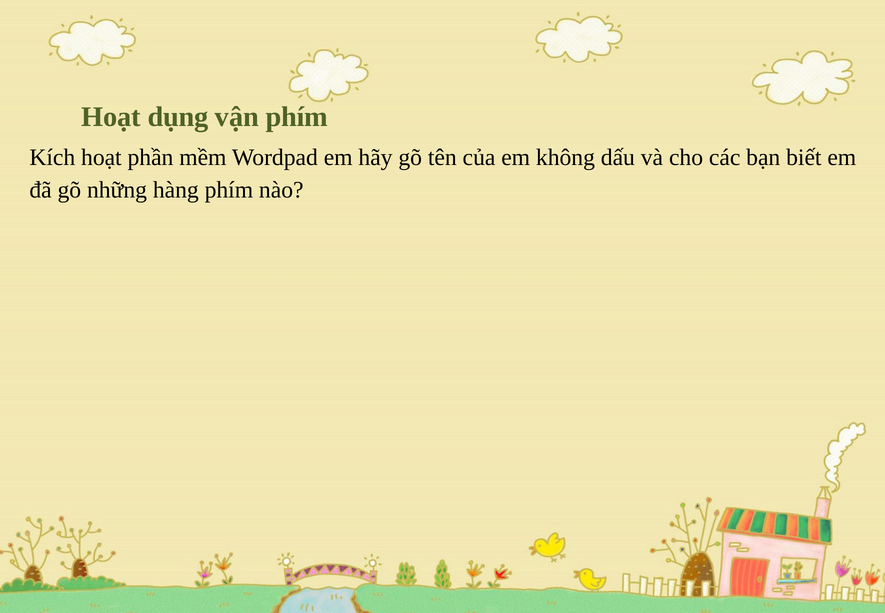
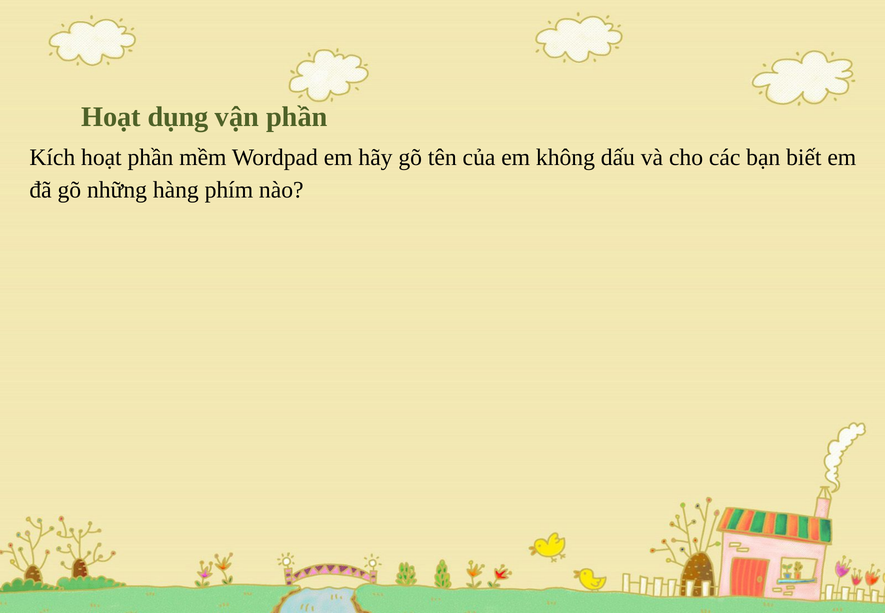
vận phím: phím -> phần
